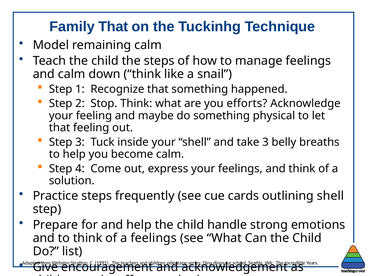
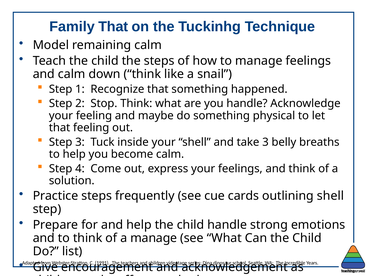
you efforts: efforts -> handle
a feelings: feelings -> manage
